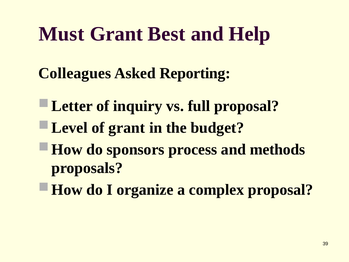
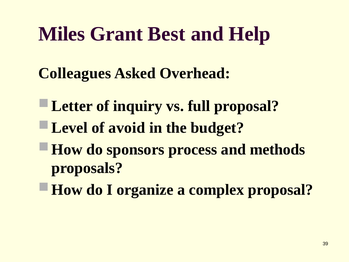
Must: Must -> Miles
Reporting: Reporting -> Overhead
of grant: grant -> avoid
